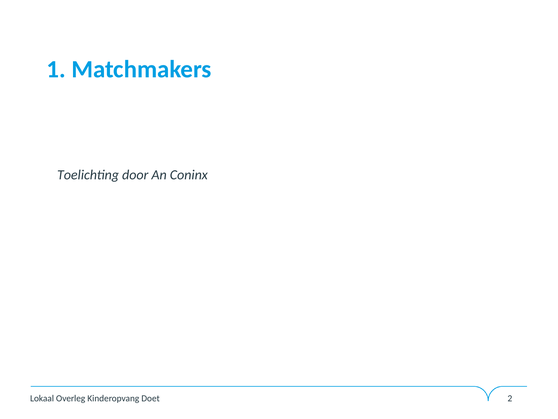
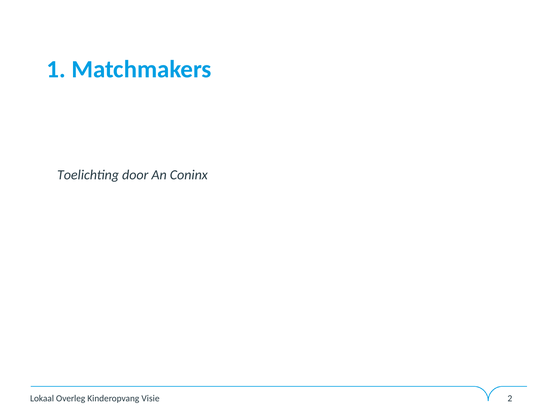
Doet: Doet -> Visie
